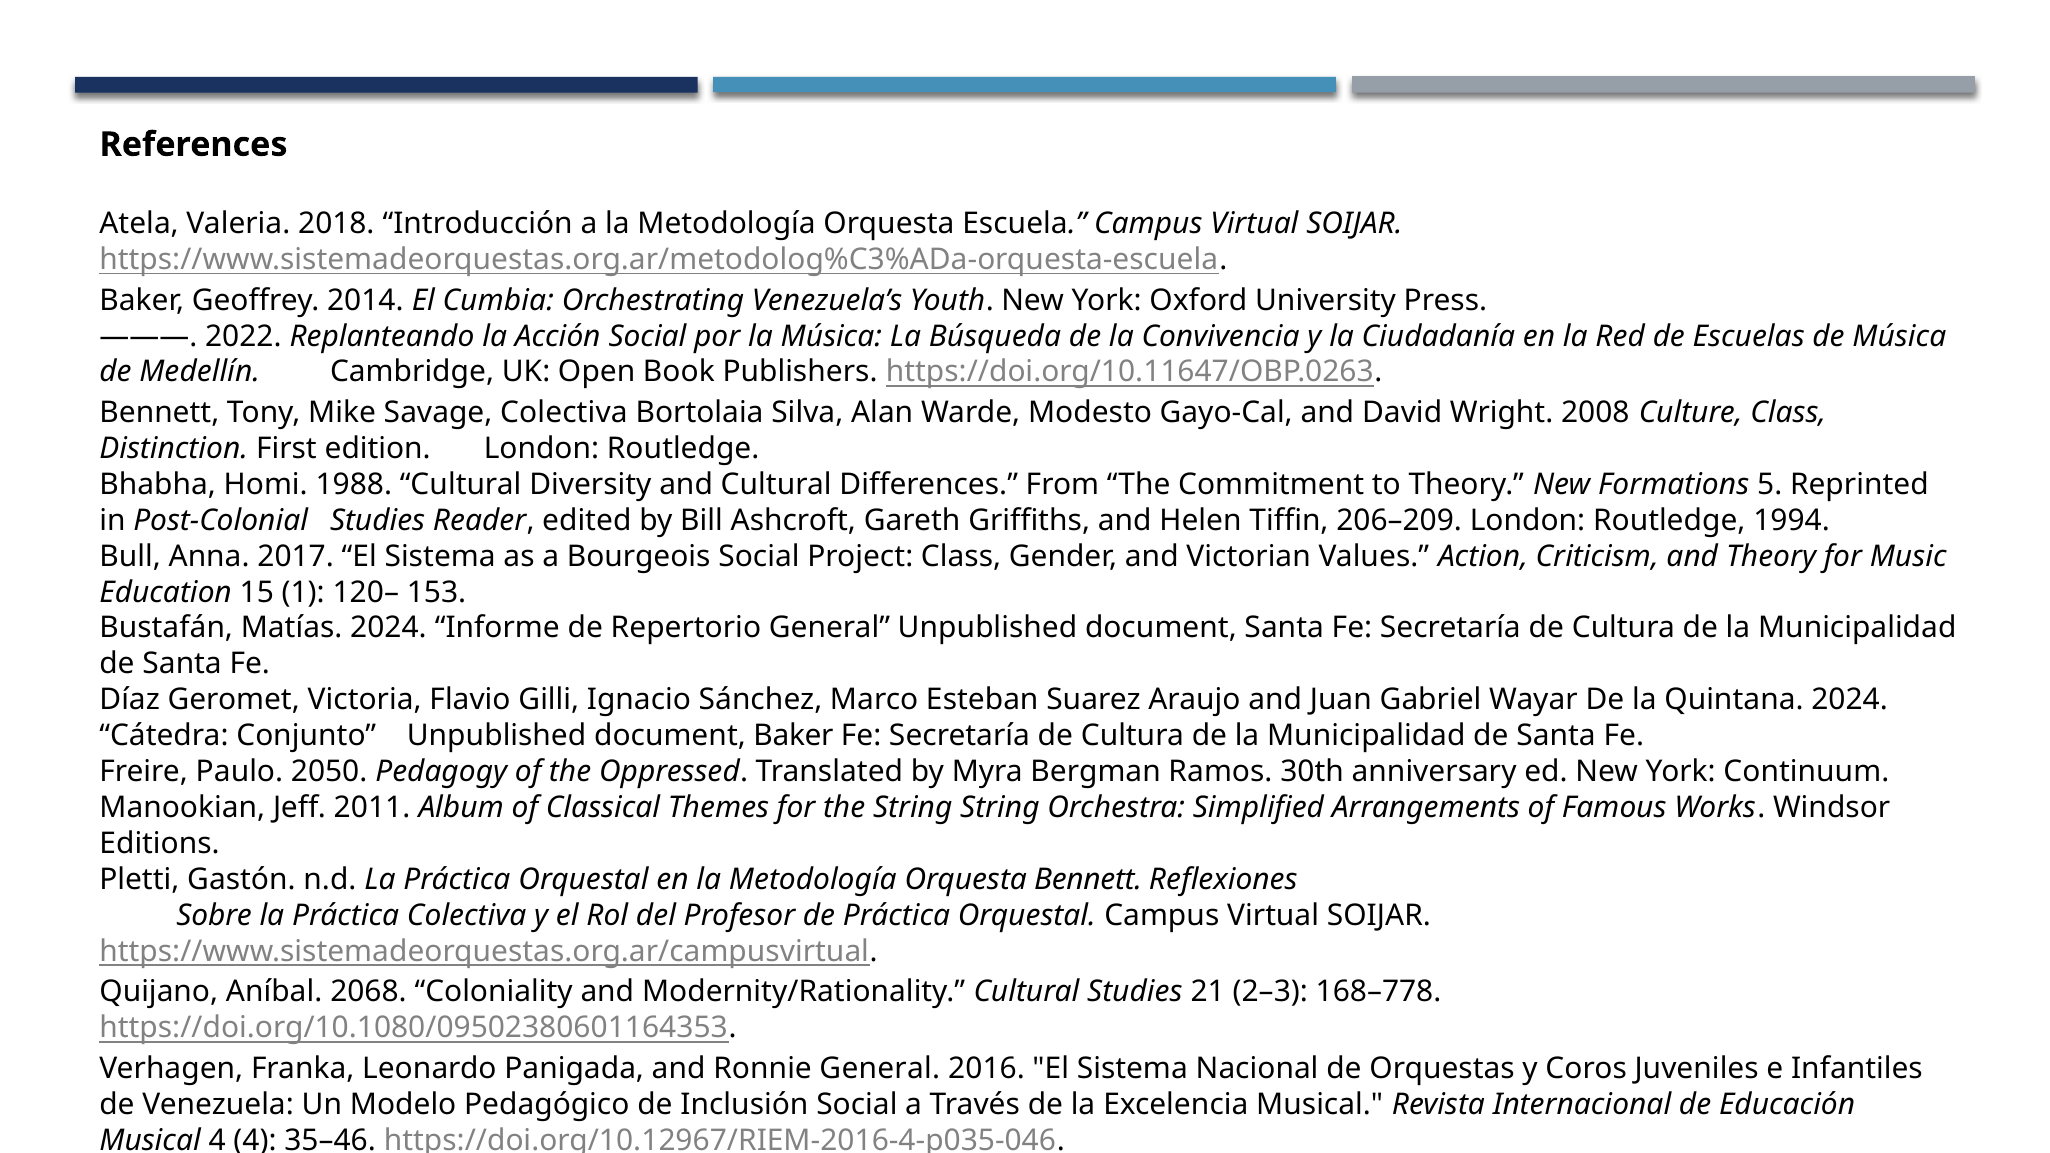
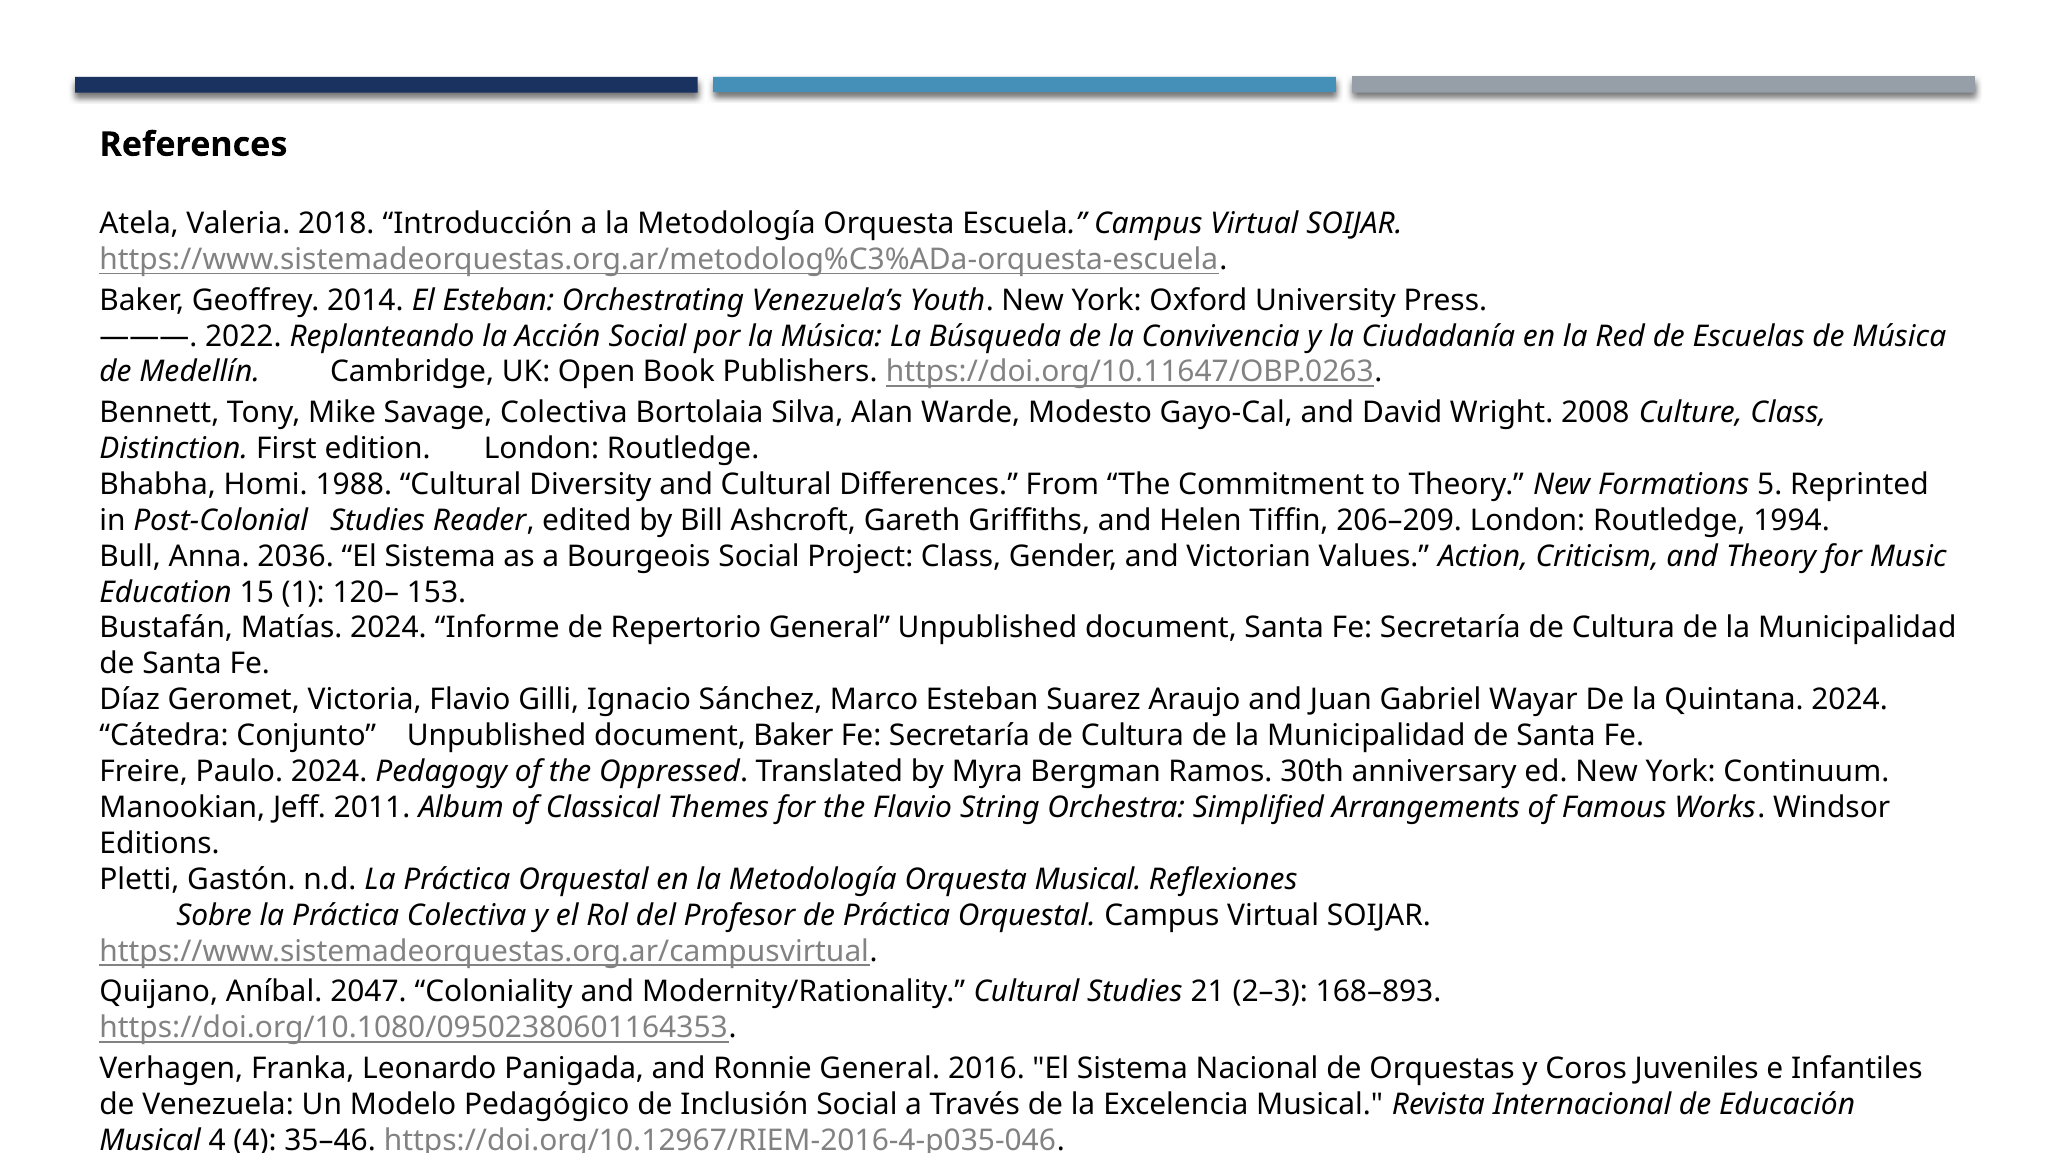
El Cumbia: Cumbia -> Esteban
2017: 2017 -> 2036
Paulo 2050: 2050 -> 2024
the String: String -> Flavio
Orquesta Bennett: Bennett -> Musical
2068: 2068 -> 2047
168–778: 168–778 -> 168–893
